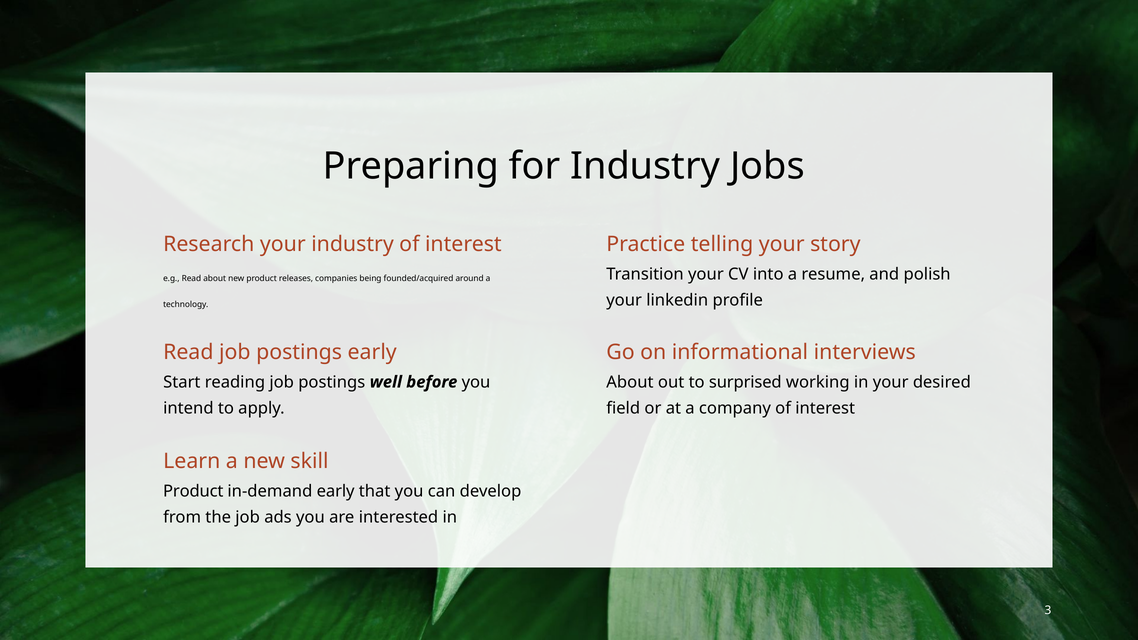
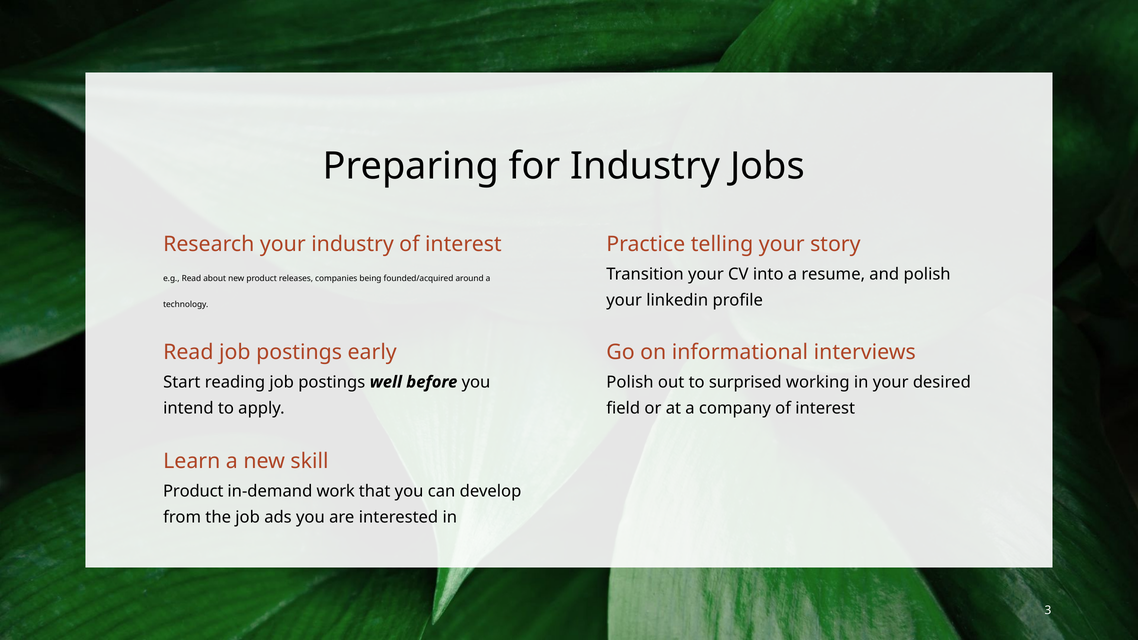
About at (630, 382): About -> Polish
in-demand early: early -> work
